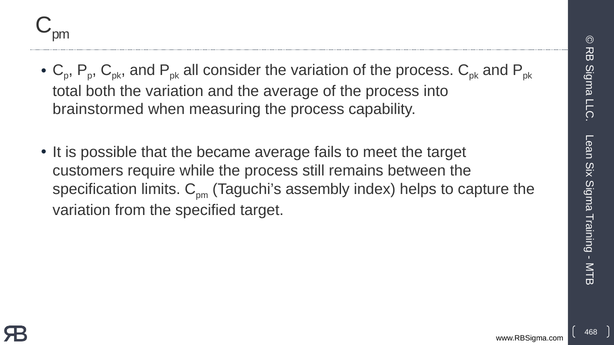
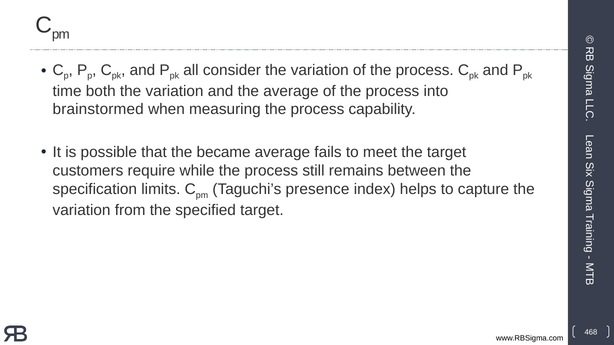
total: total -> time
assembly: assembly -> presence
